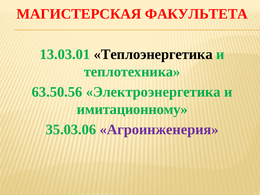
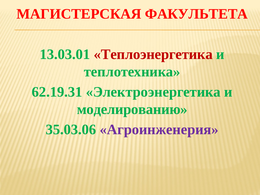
Теплоэнергетика colour: black -> red
63.50.56: 63.50.56 -> 62.19.31
имитационному: имитационному -> моделированию
